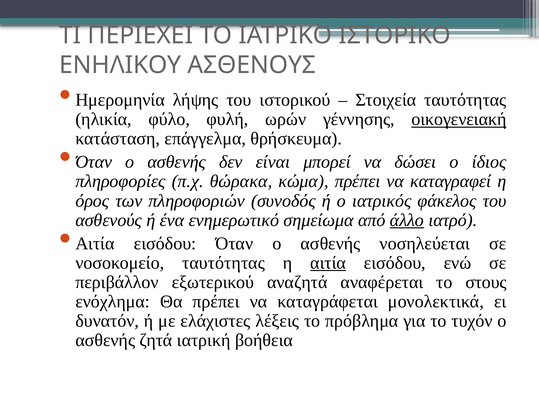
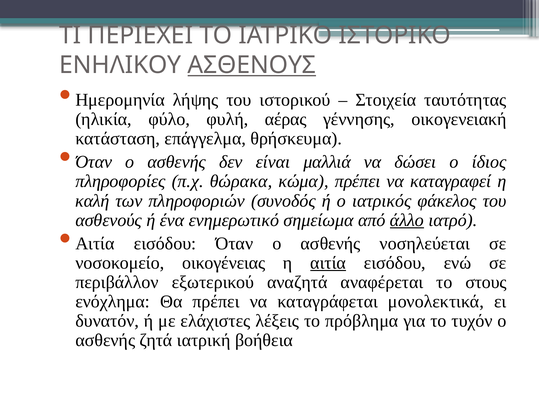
ΑΣΘΕΝΟΥΣ underline: none -> present
ωρών: ωρών -> αέρας
οικογενειακή underline: present -> none
μπορεί: μπορεί -> μαλλιά
όρος: όρος -> καλή
νοσοκομείο ταυτότητας: ταυτότητας -> οικογένειας
